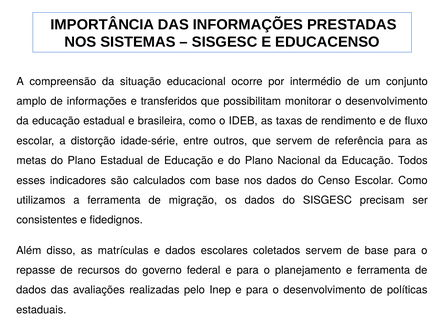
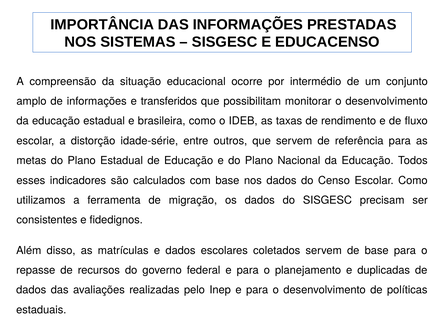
e ferramenta: ferramenta -> duplicadas
